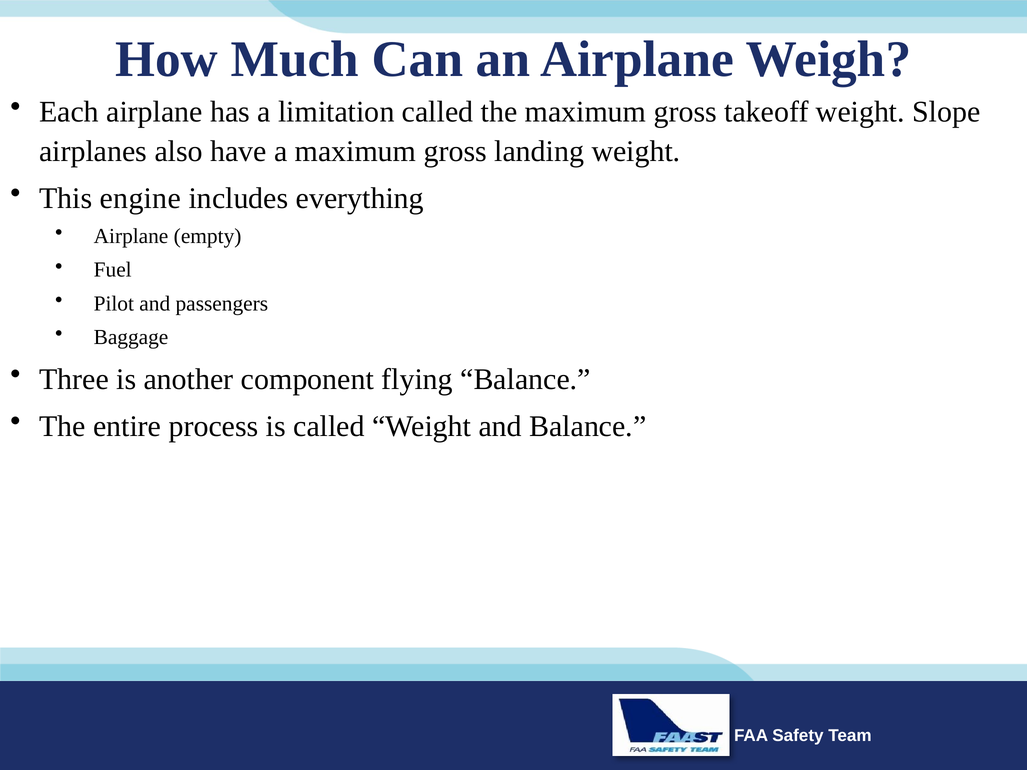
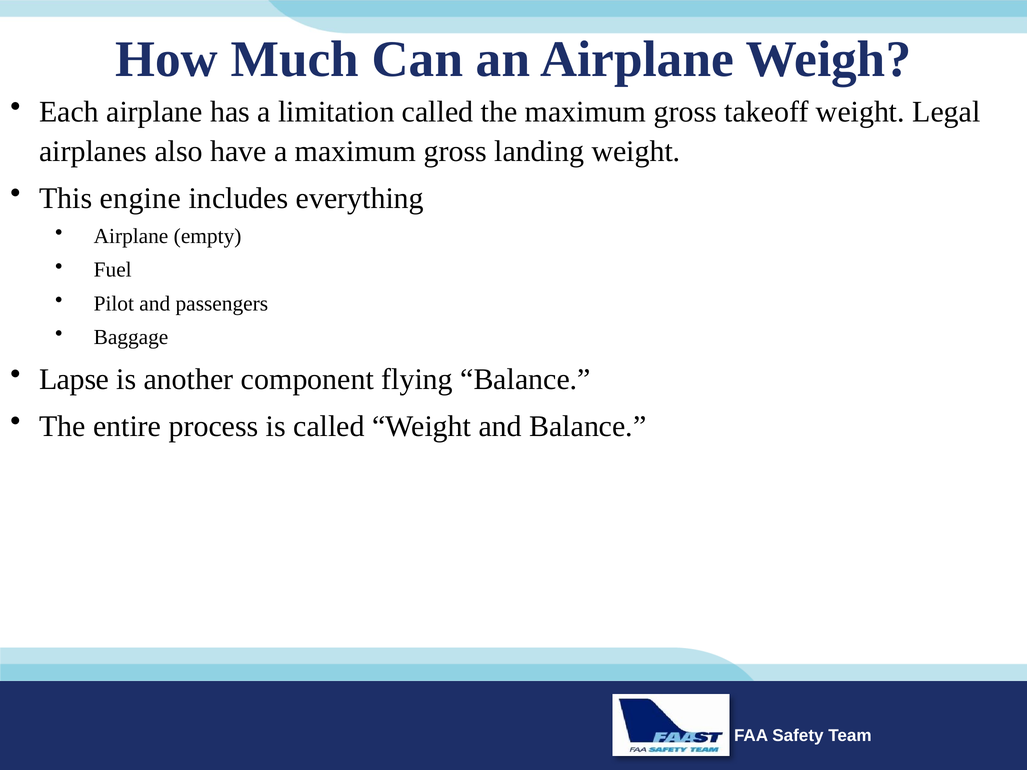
Slope: Slope -> Legal
Three: Three -> Lapse
